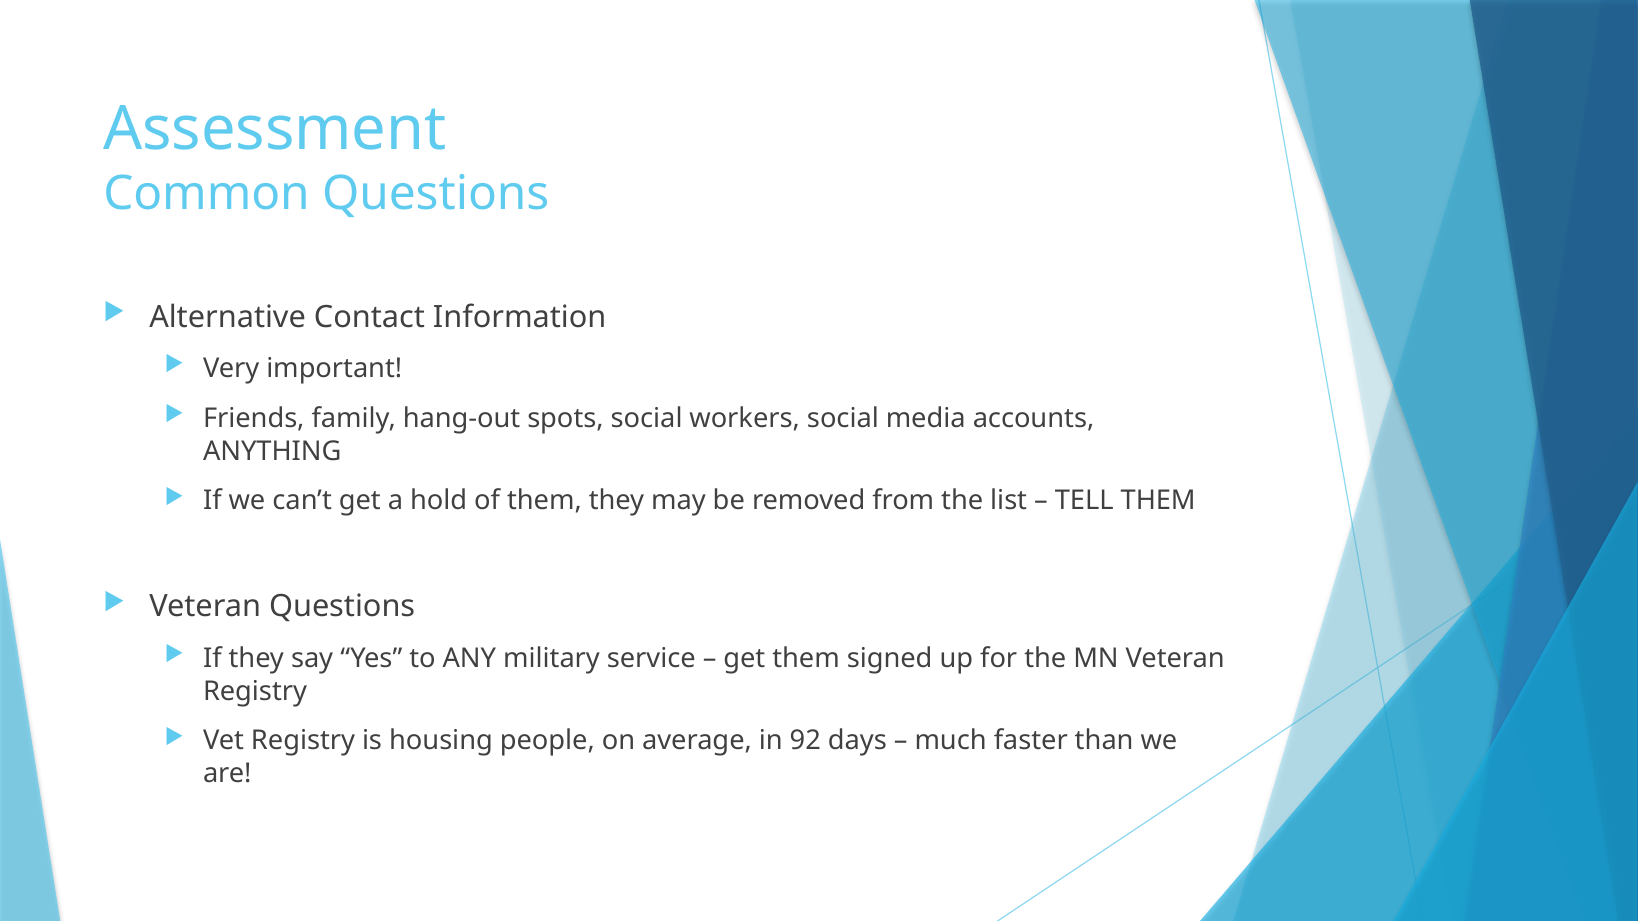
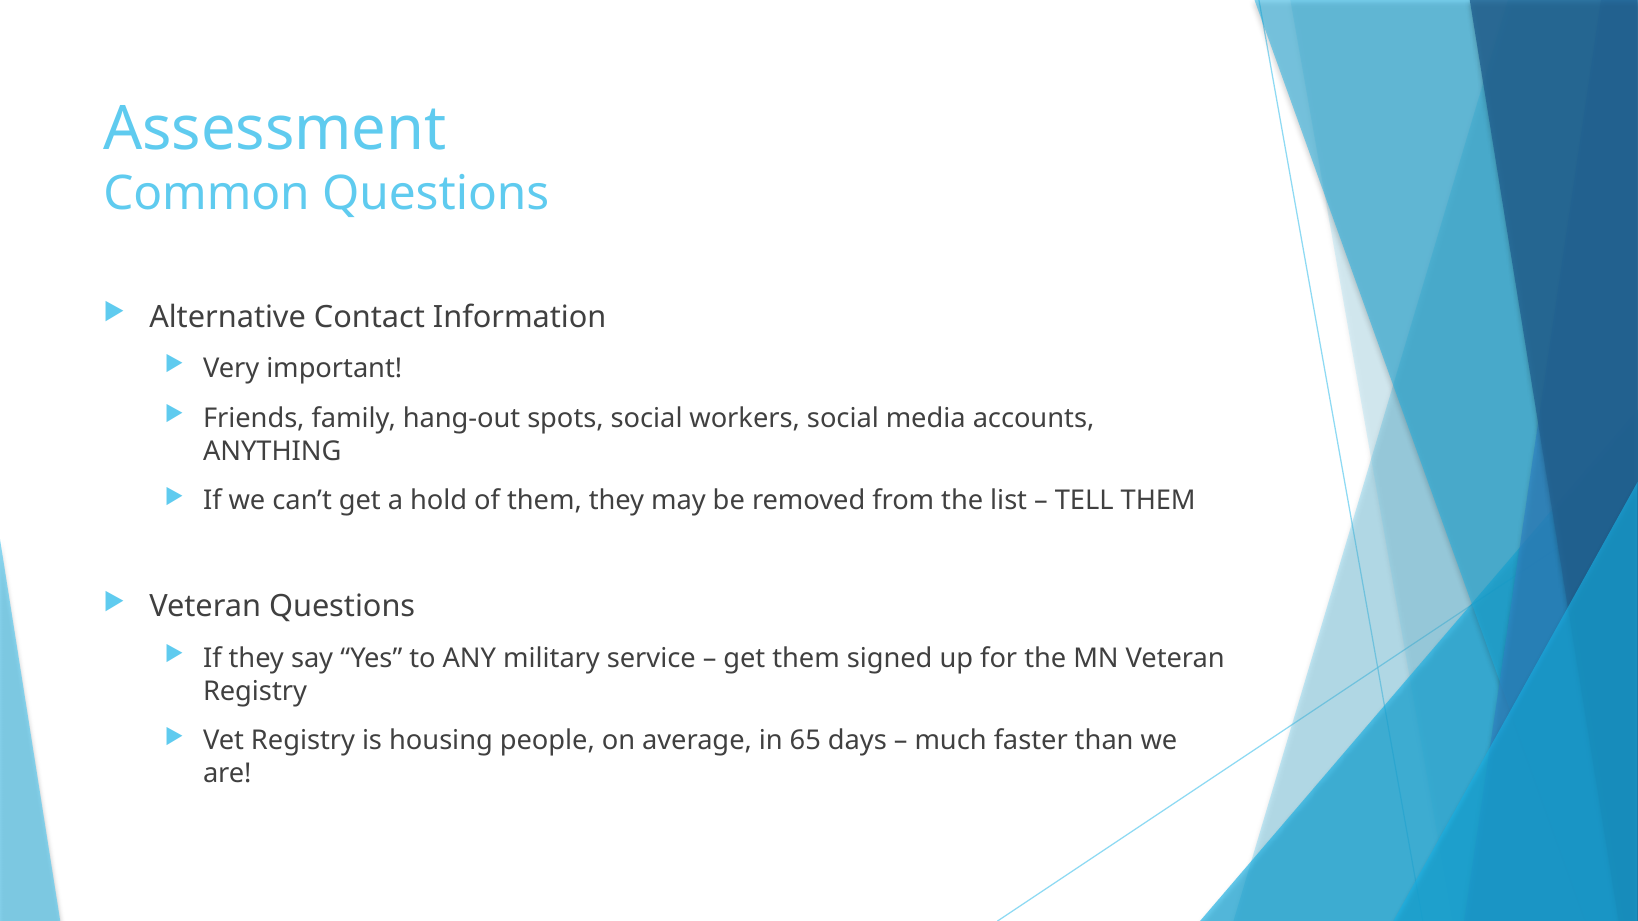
92: 92 -> 65
